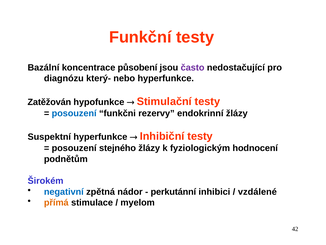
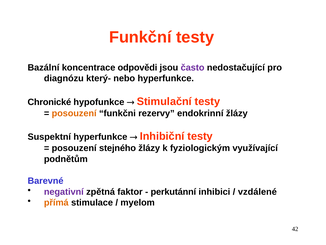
působení: působení -> odpovědi
Zatěžován: Zatěžován -> Chronické
posouzení at (74, 113) colour: blue -> orange
hodnocení: hodnocení -> využívající
Širokém: Širokém -> Barevné
negativní colour: blue -> purple
nádor: nádor -> faktor
